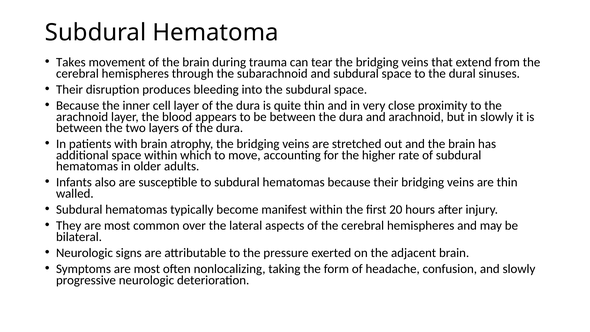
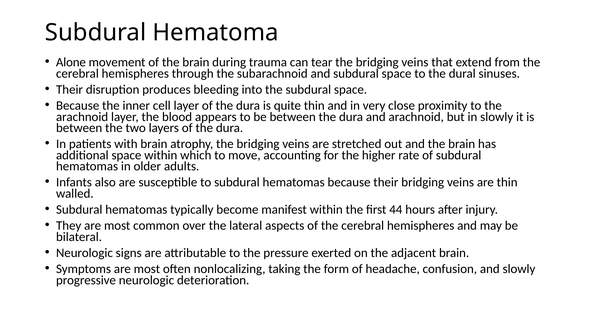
Takes: Takes -> Alone
20: 20 -> 44
